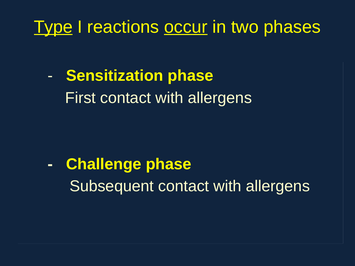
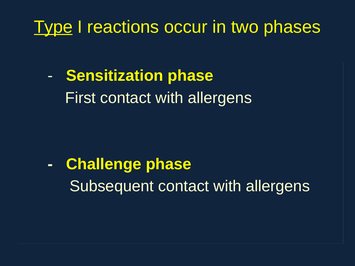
occur at (186, 27) underline: present -> none
